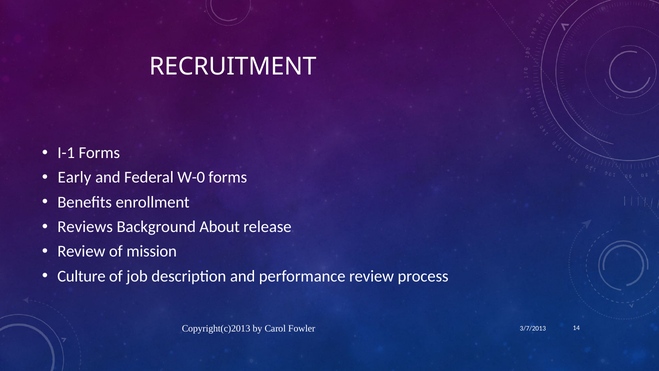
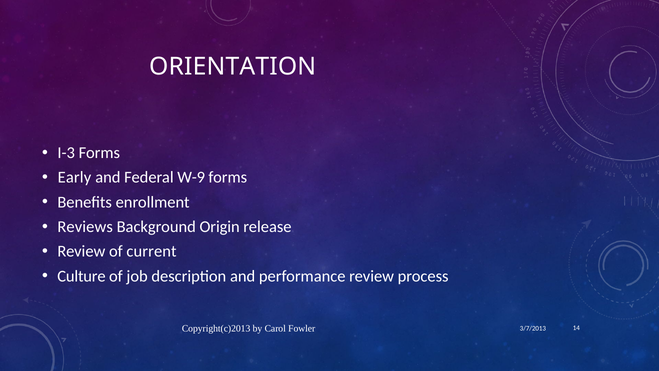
RECRUITMENT: RECRUITMENT -> ORIENTATION
I-1: I-1 -> I-3
W-0: W-0 -> W-9
About: About -> Origin
mission: mission -> current
